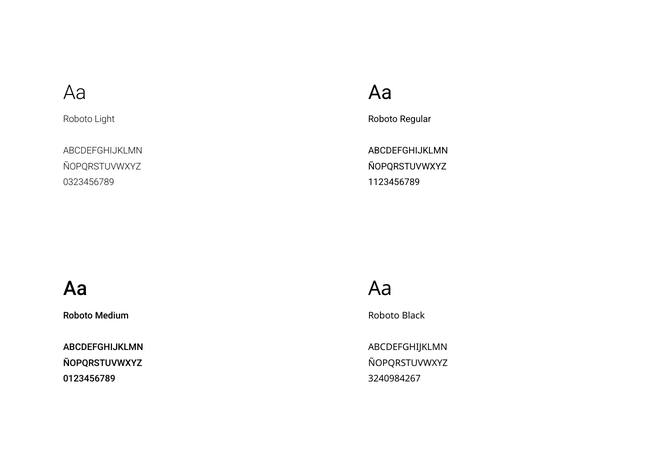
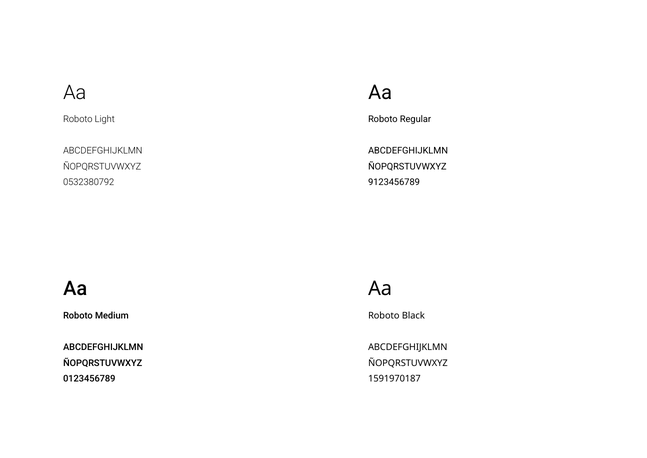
1123456789: 1123456789 -> 9123456789
0323456789: 0323456789 -> 0532380792
3240984267: 3240984267 -> 1591970187
